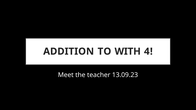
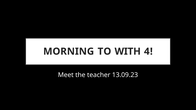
ADDITION: ADDITION -> MORNING
